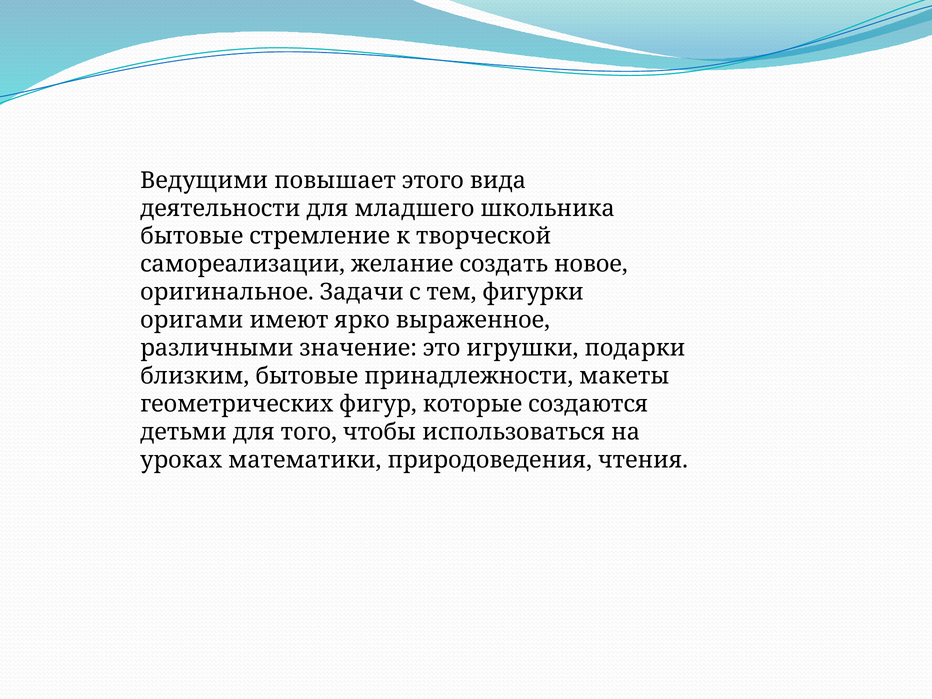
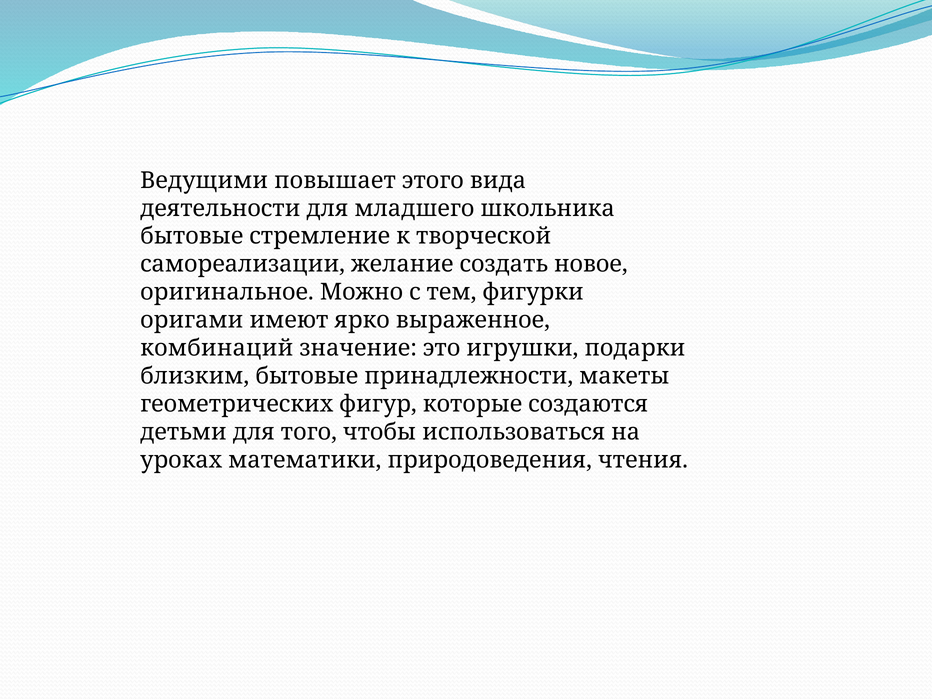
Задачи: Задачи -> Можно
различными: различными -> комбинаций
